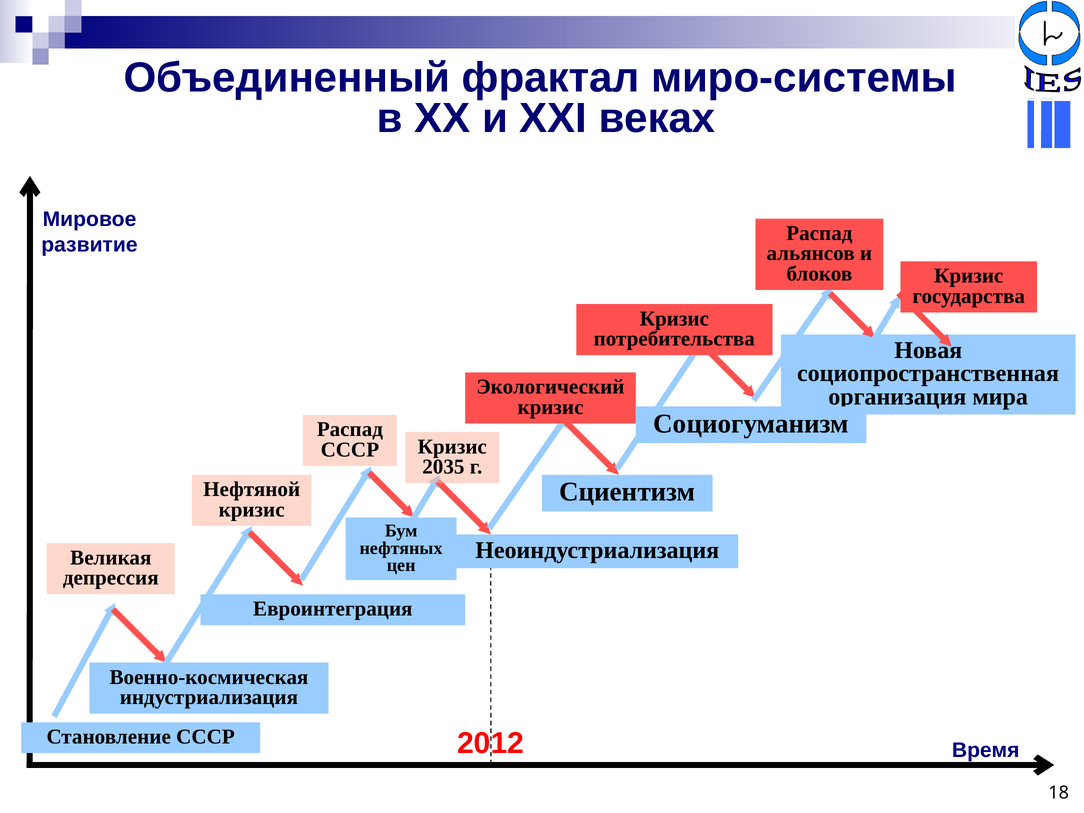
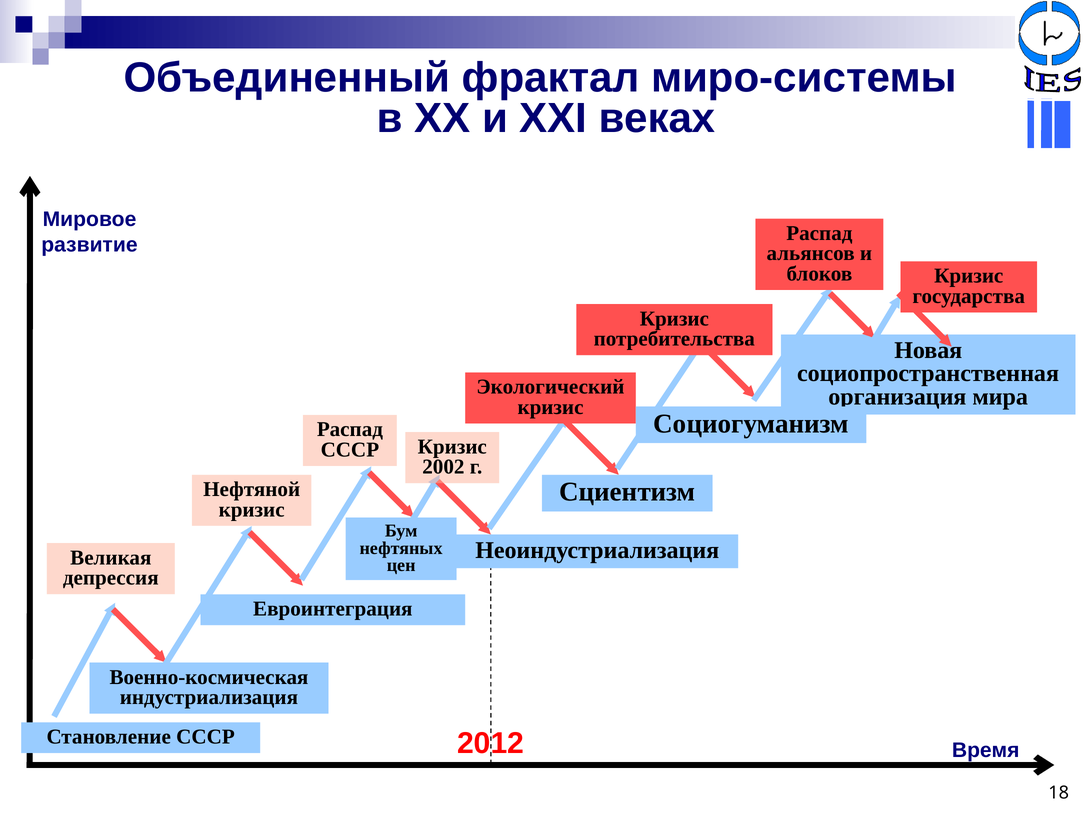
2035: 2035 -> 2002
